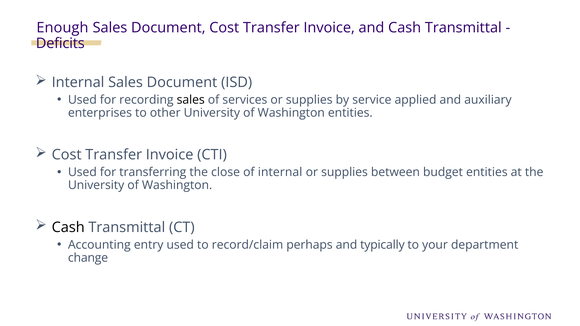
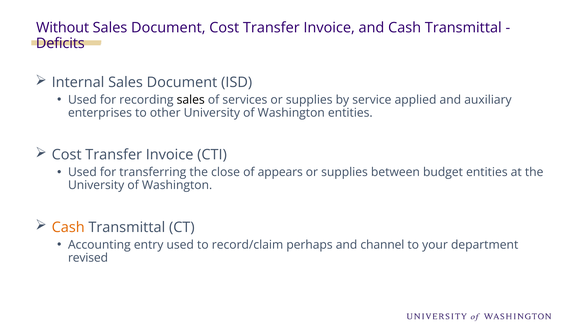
Enough: Enough -> Without
of internal: internal -> appears
Cash at (68, 228) colour: black -> orange
typically: typically -> channel
change: change -> revised
